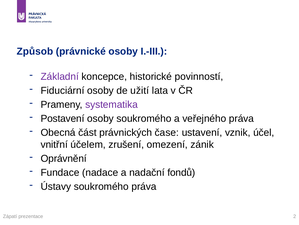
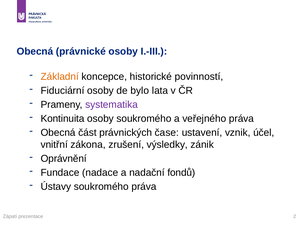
Způsob at (35, 51): Způsob -> Obecná
Základní colour: purple -> orange
užití: užití -> bylo
Postavení: Postavení -> Kontinuita
účelem: účelem -> zákona
omezení: omezení -> výsledky
